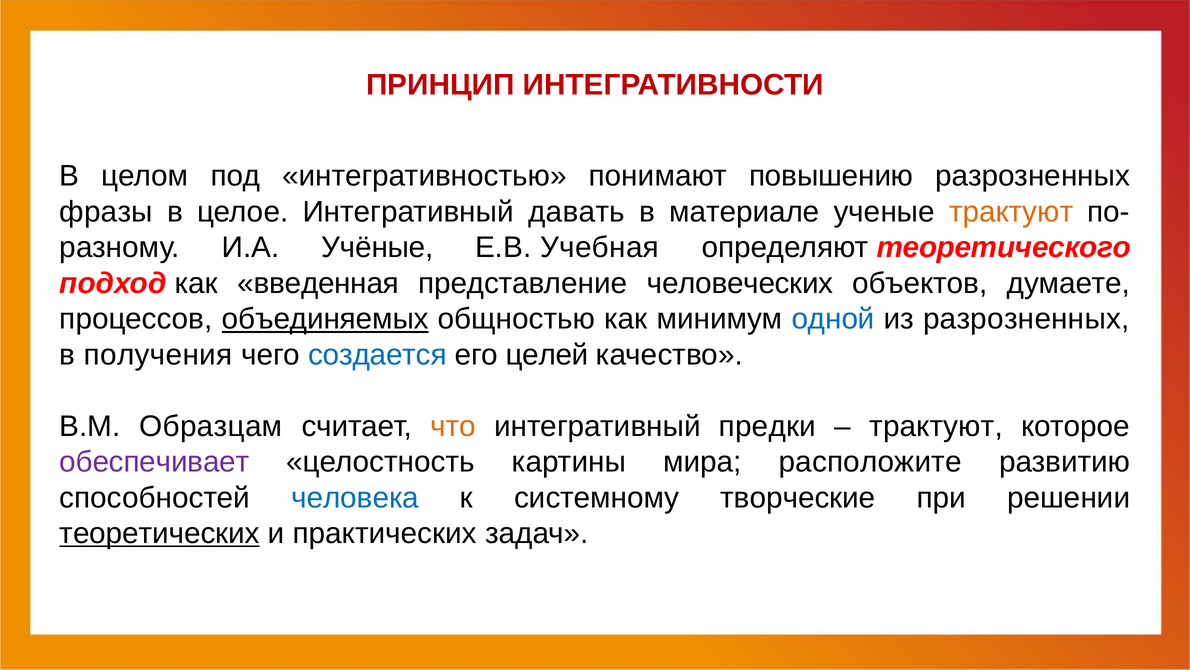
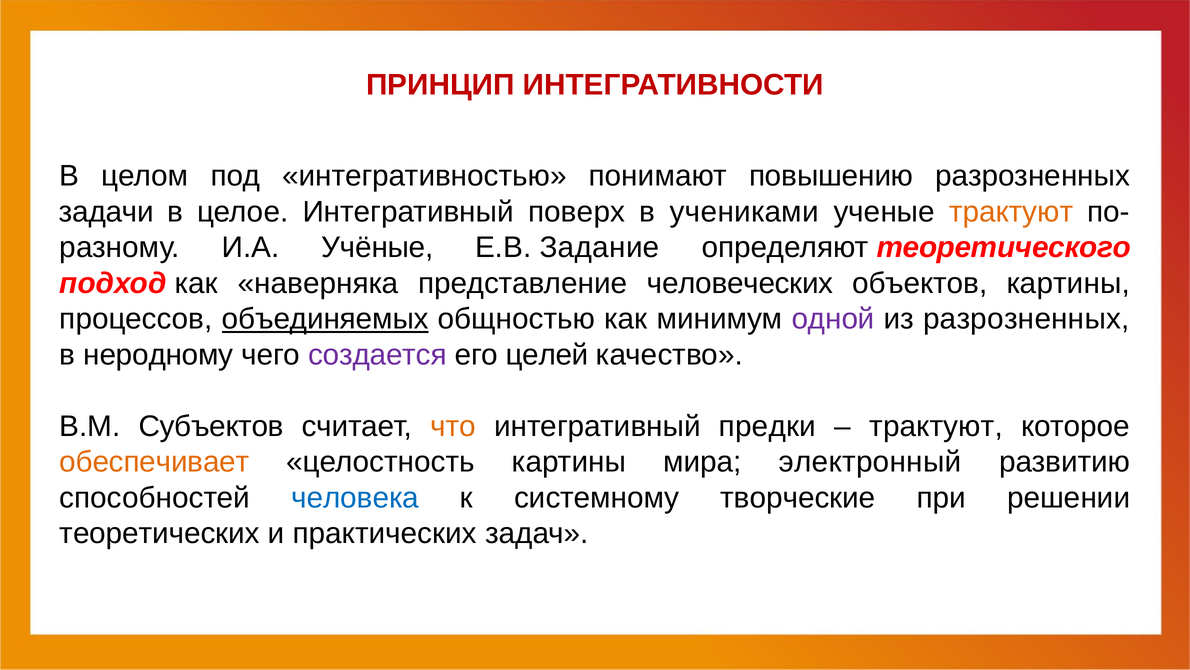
фразы: фразы -> задачи
давать: давать -> поверх
материале: материале -> учениками
Учебная: Учебная -> Задание
введенная: введенная -> наверняка
объектов думаете: думаете -> картины
одной colour: blue -> purple
получения: получения -> неродному
создается colour: blue -> purple
Образцам: Образцам -> Субъектов
обеспечивает colour: purple -> orange
расположите: расположите -> электронный
теоретических underline: present -> none
